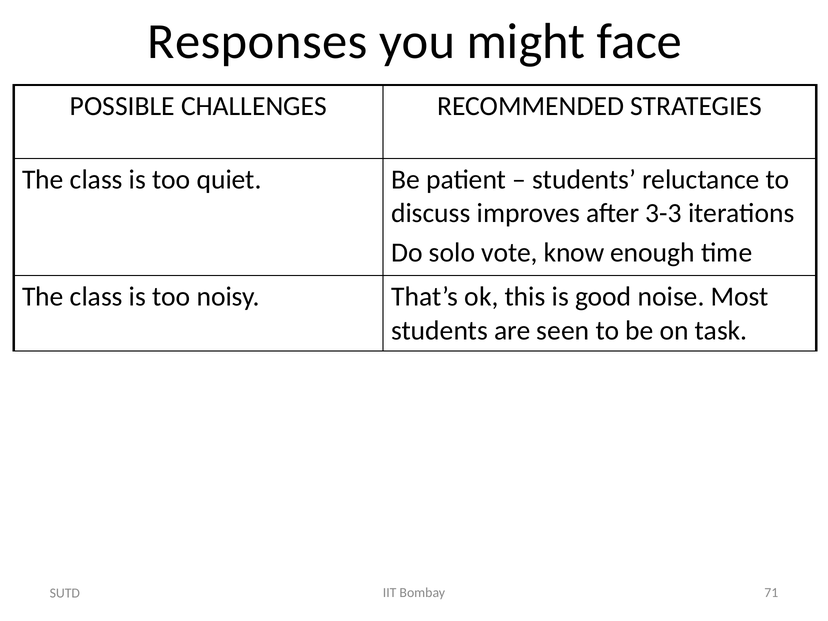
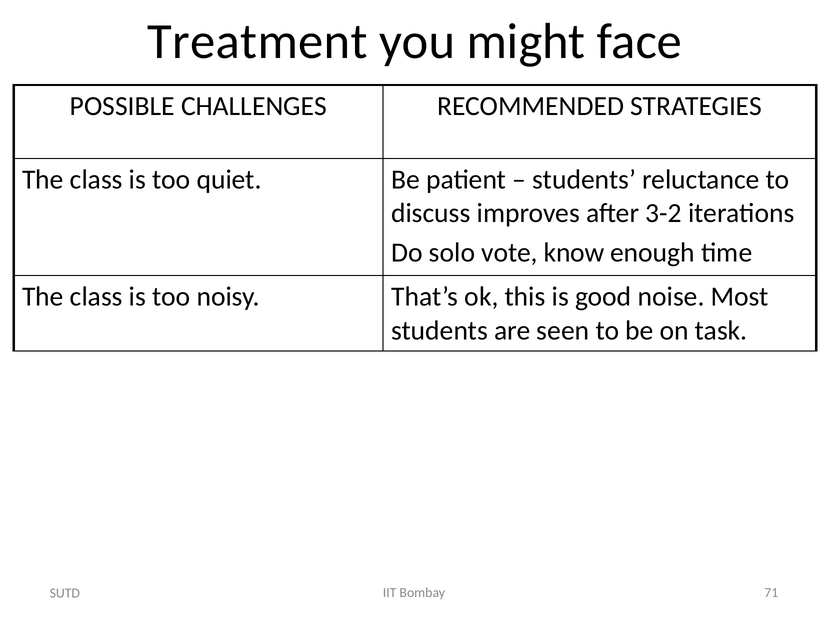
Responses: Responses -> Treatment
3-3: 3-3 -> 3-2
